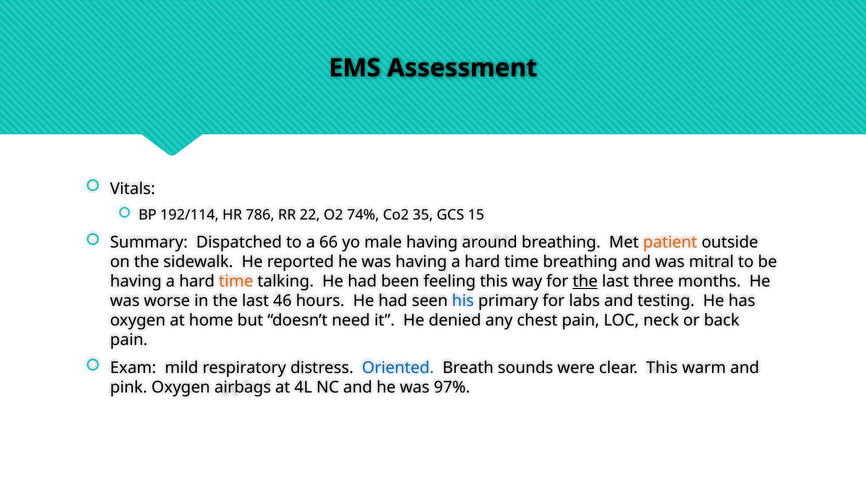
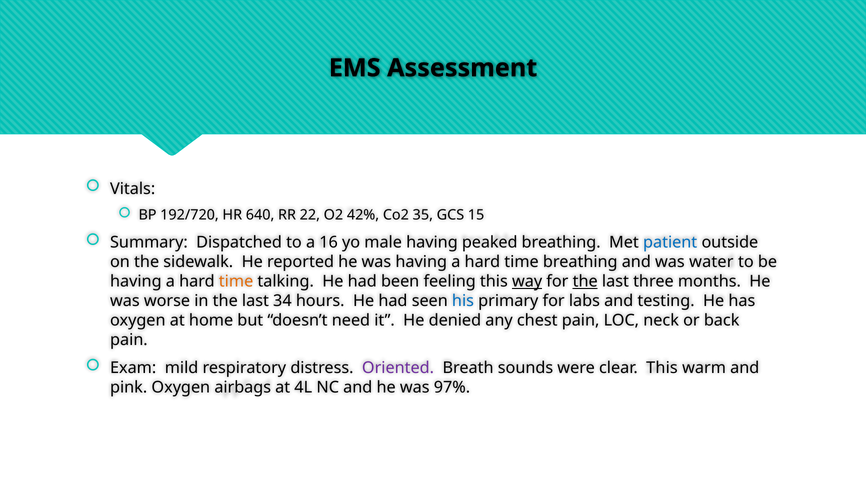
192/114: 192/114 -> 192/720
786: 786 -> 640
74%: 74% -> 42%
66: 66 -> 16
around: around -> peaked
patient colour: orange -> blue
mitral: mitral -> water
way underline: none -> present
46: 46 -> 34
Oriented colour: blue -> purple
